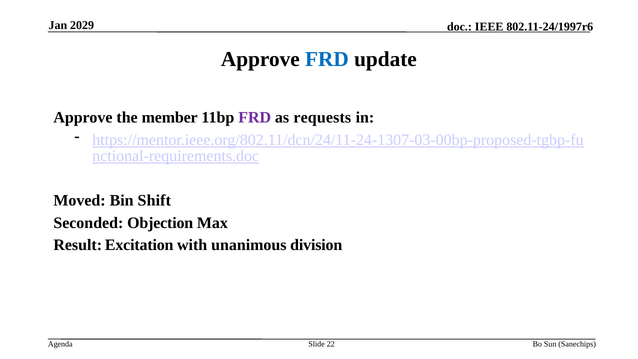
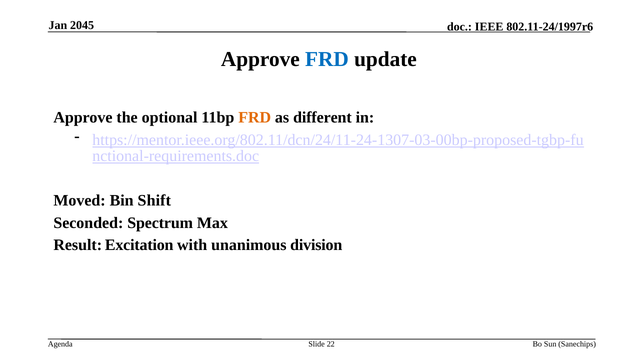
2029: 2029 -> 2045
member: member -> optional
FRD at (255, 117) colour: purple -> orange
requests: requests -> different
Objection: Objection -> Spectrum
